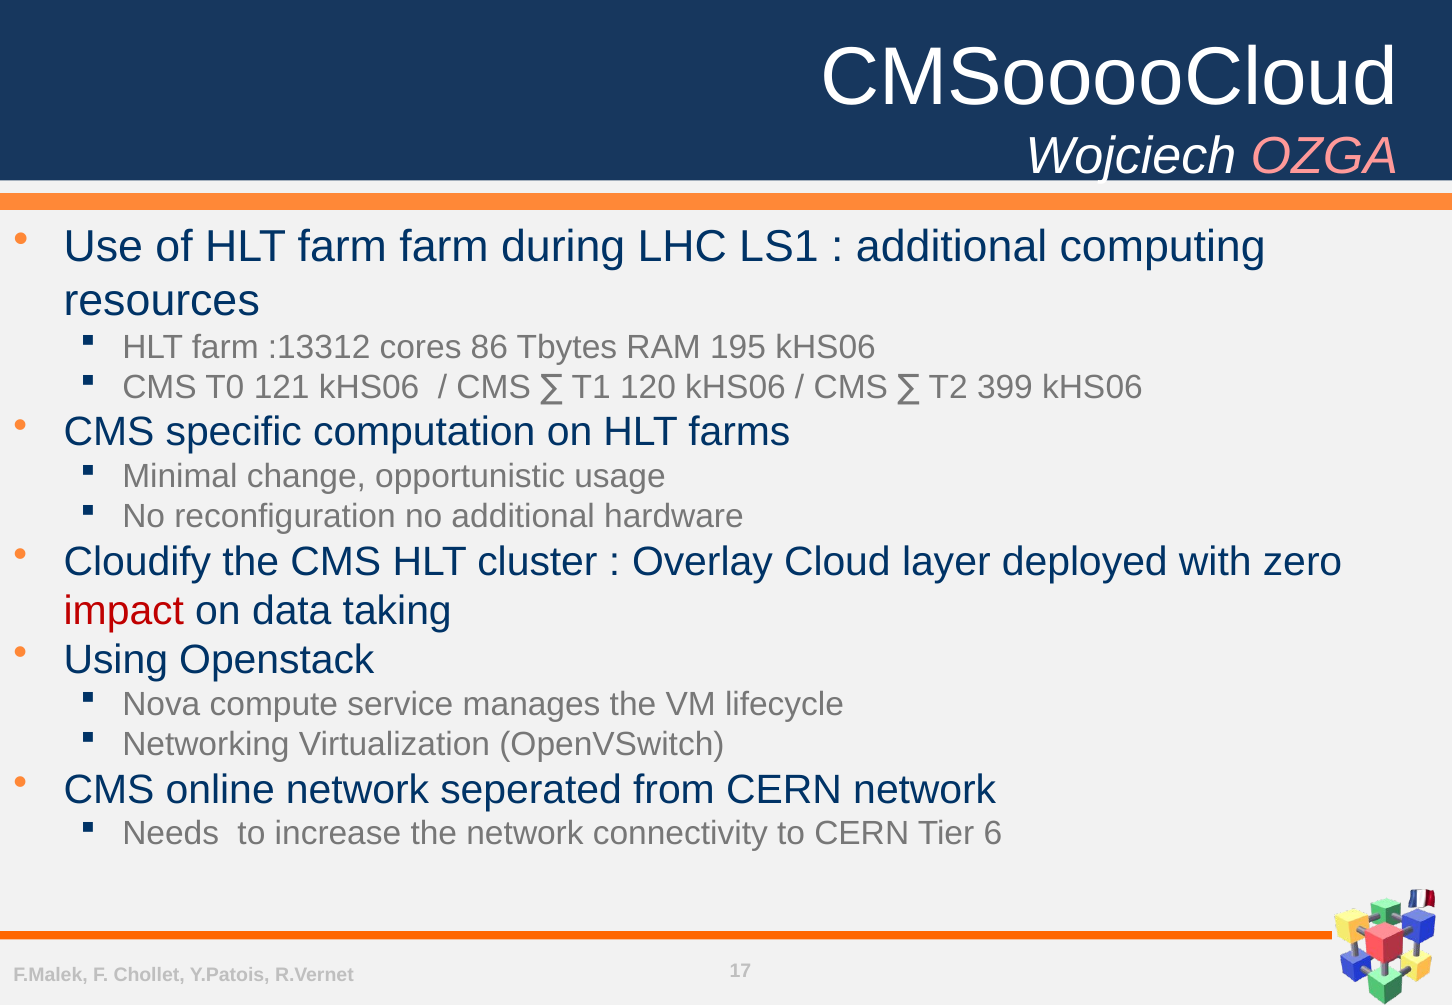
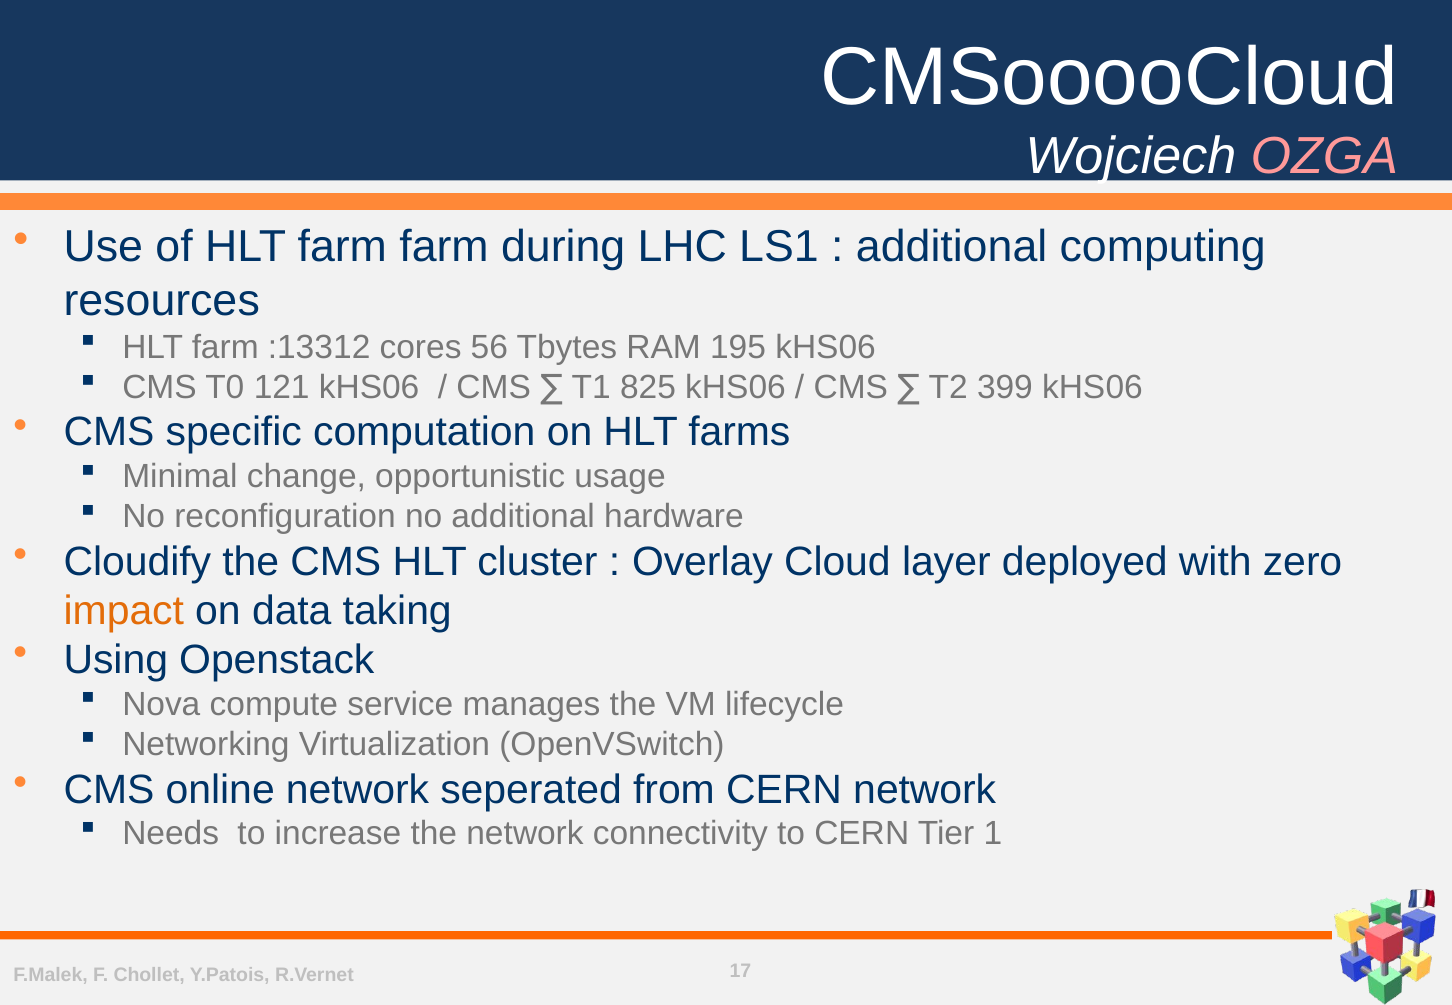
86: 86 -> 56
120: 120 -> 825
impact colour: red -> orange
6: 6 -> 1
